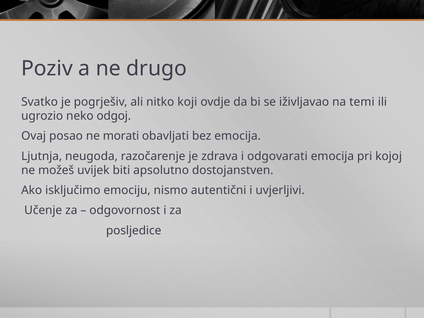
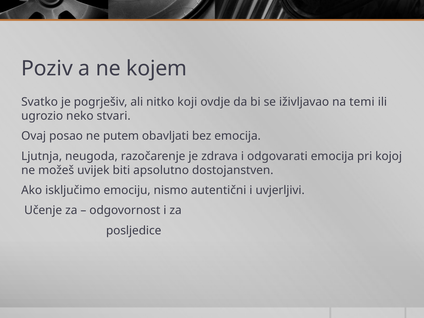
drugo: drugo -> kojem
odgoj: odgoj -> stvari
morati: morati -> putem
